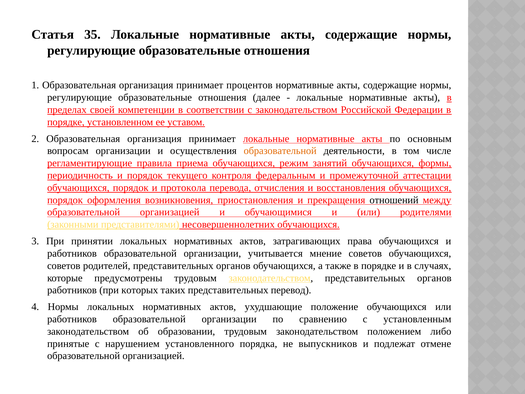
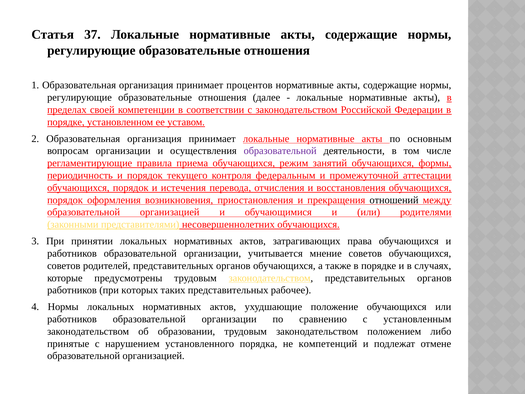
35: 35 -> 37
образовательной at (280, 151) colour: orange -> purple
протокола: протокола -> истечения
перевод: перевод -> рабочее
выпускников: выпускников -> компетенций
